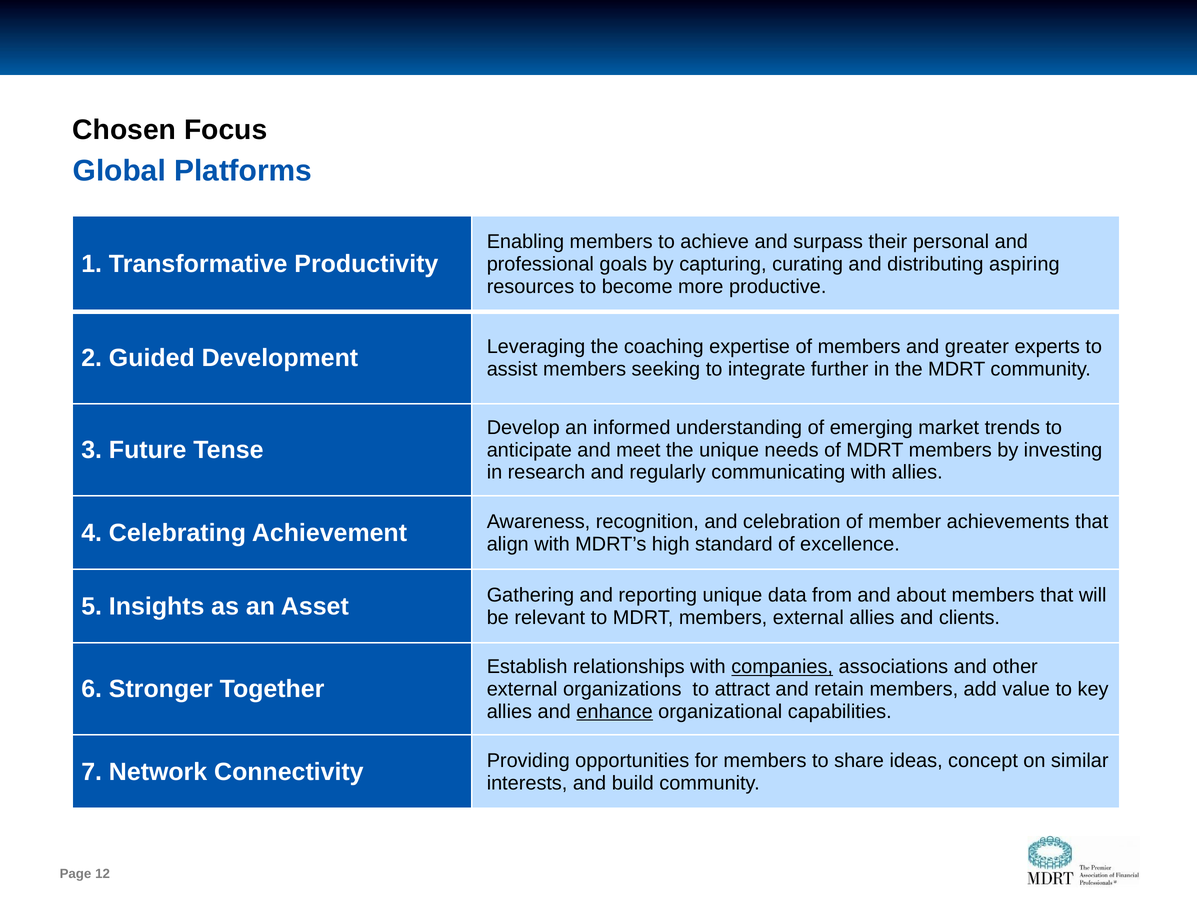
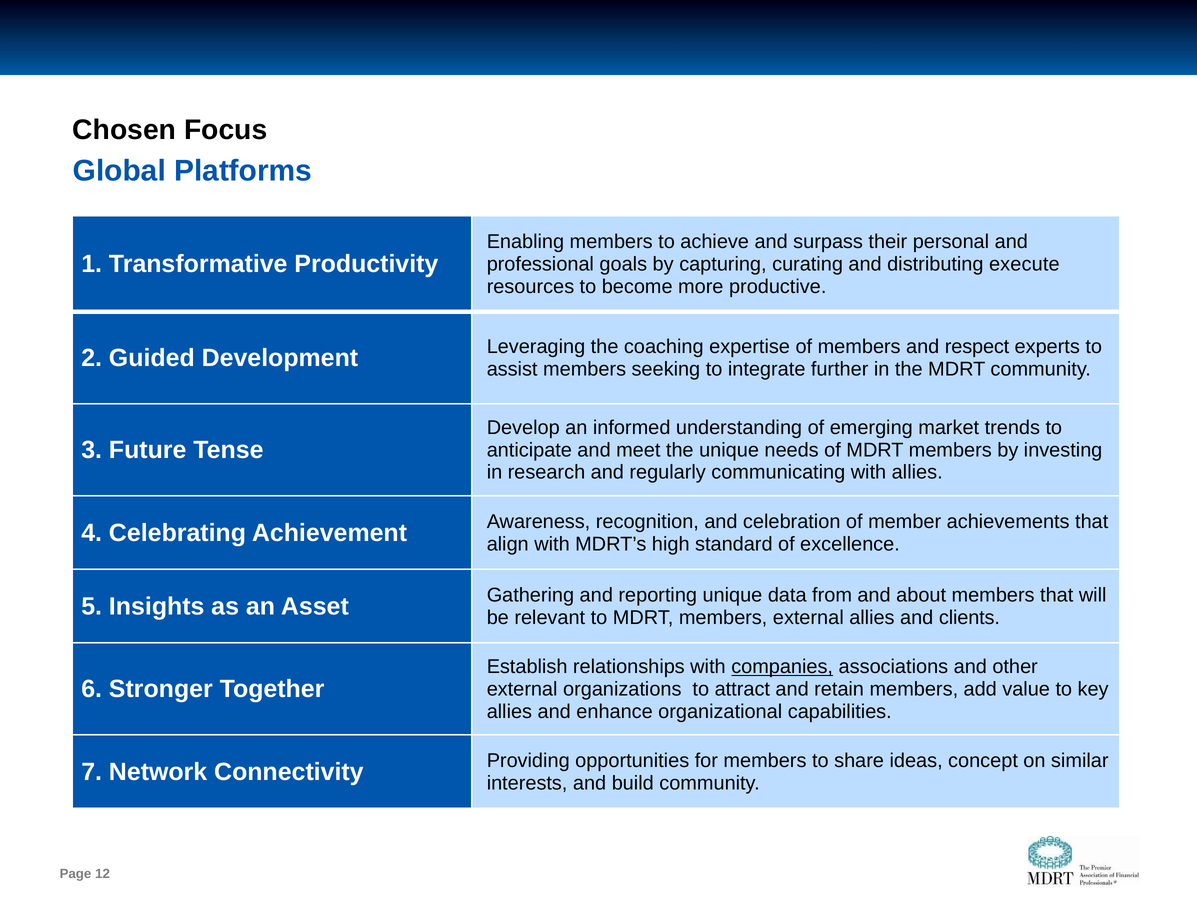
aspiring: aspiring -> execute
greater: greater -> respect
enhance underline: present -> none
